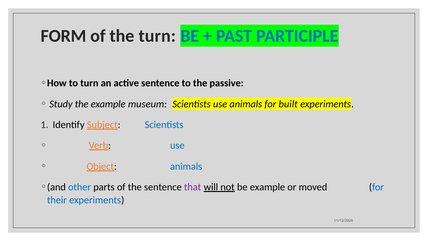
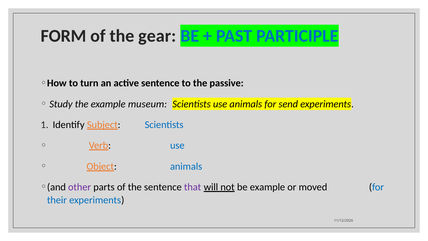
the turn: turn -> gear
built: built -> send
other colour: blue -> purple
